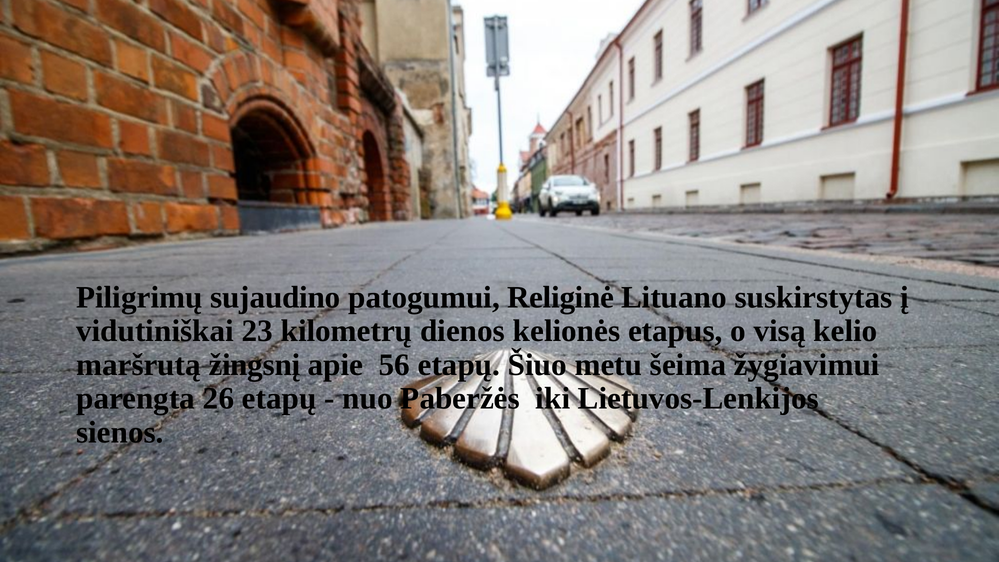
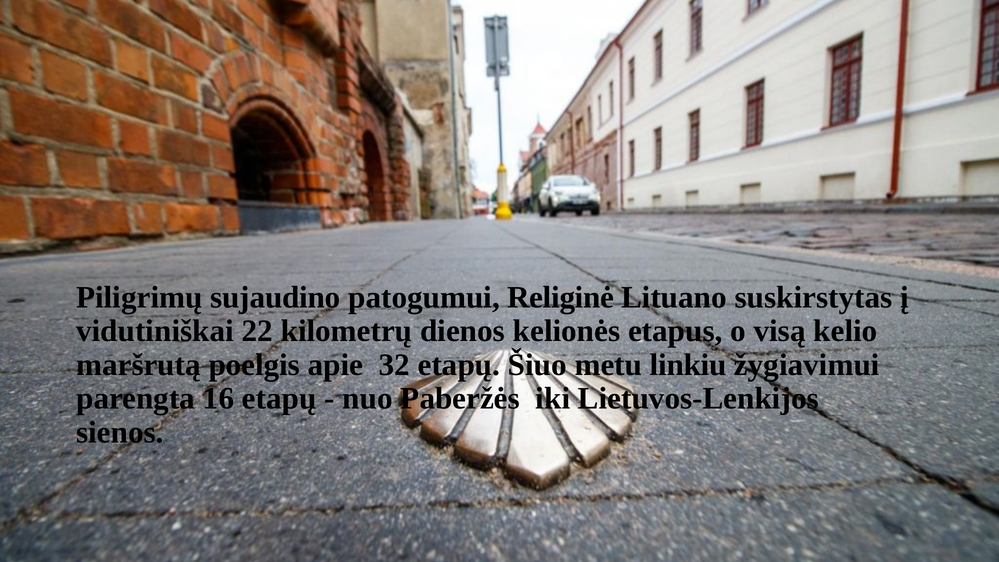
23: 23 -> 22
žingsnį: žingsnį -> poelgis
56: 56 -> 32
šeima: šeima -> linkiu
26: 26 -> 16
